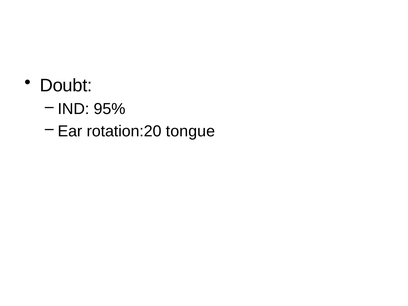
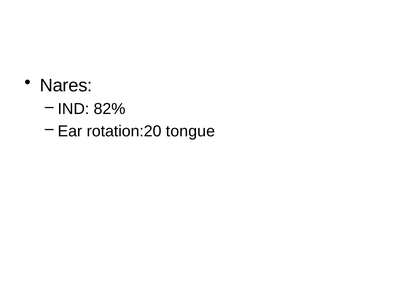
Doubt: Doubt -> Nares
95%: 95% -> 82%
